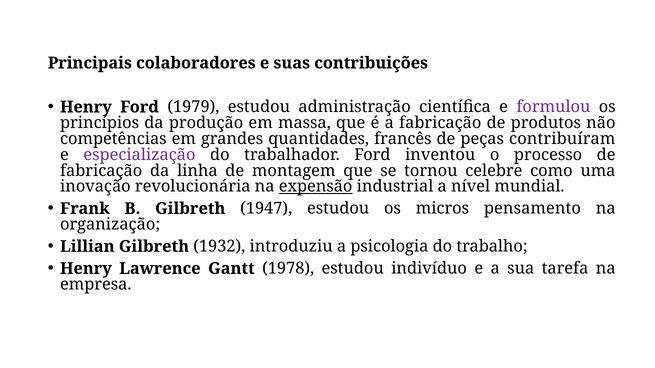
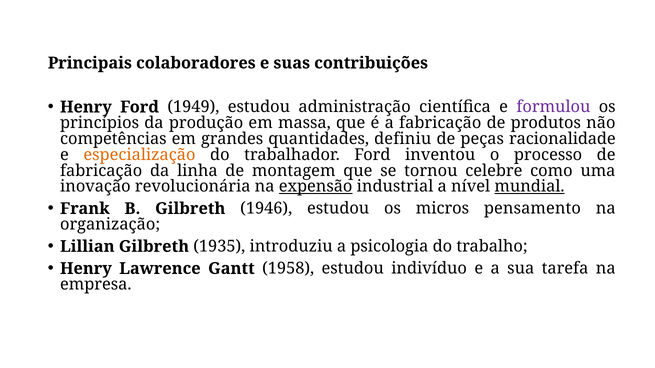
1979: 1979 -> 1949
francês: francês -> definiu
contribuíram: contribuíram -> racionalidade
especialização colour: purple -> orange
mundial underline: none -> present
1947: 1947 -> 1946
1932: 1932 -> 1935
1978: 1978 -> 1958
